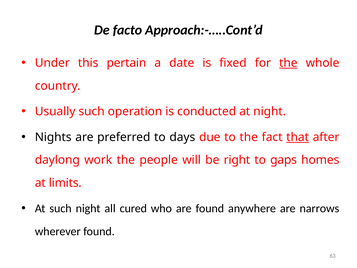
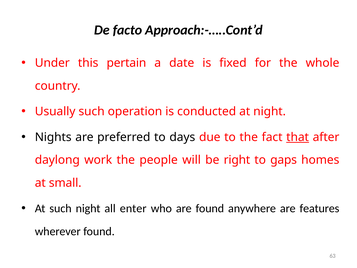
the at (288, 63) underline: present -> none
limits: limits -> small
cured: cured -> enter
narrows: narrows -> features
